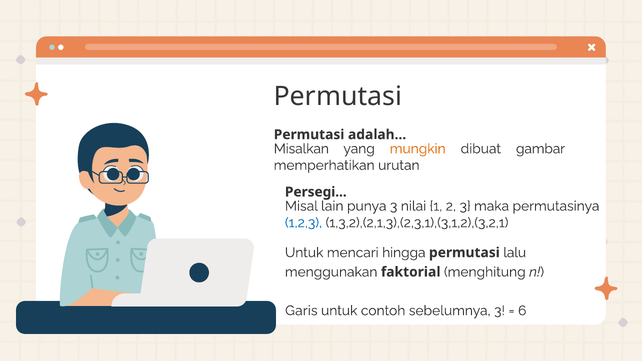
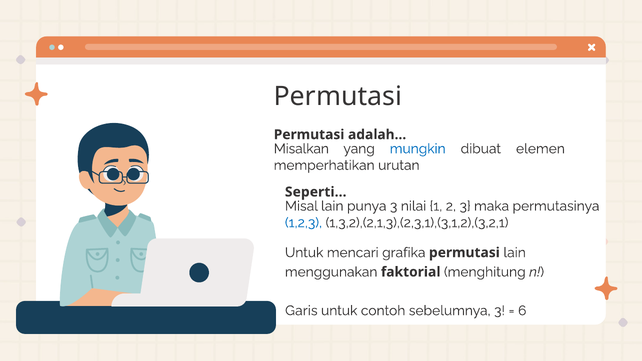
mungkin colour: orange -> blue
gambar: gambar -> elemen
Persegi: Persegi -> Seperti
hingga: hingga -> grafika
permutasi lalu: lalu -> lain
